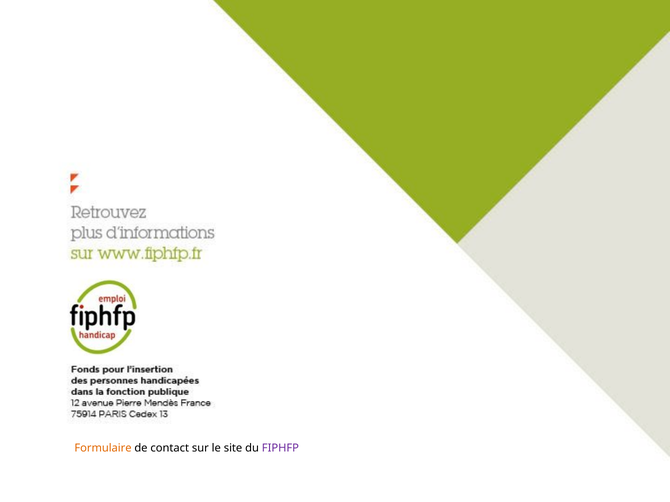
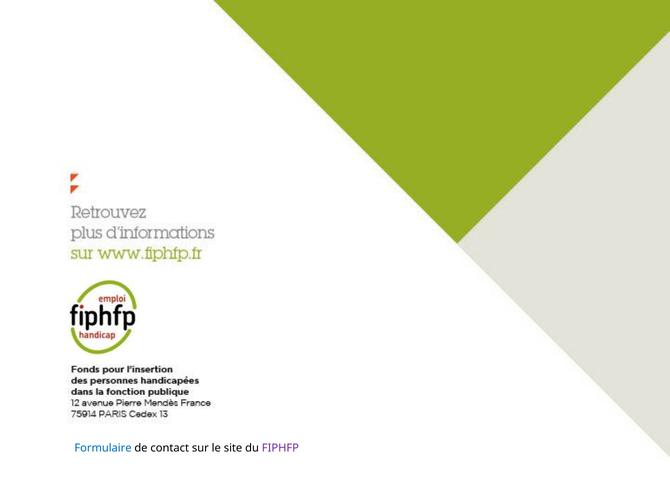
Formulaire colour: orange -> blue
